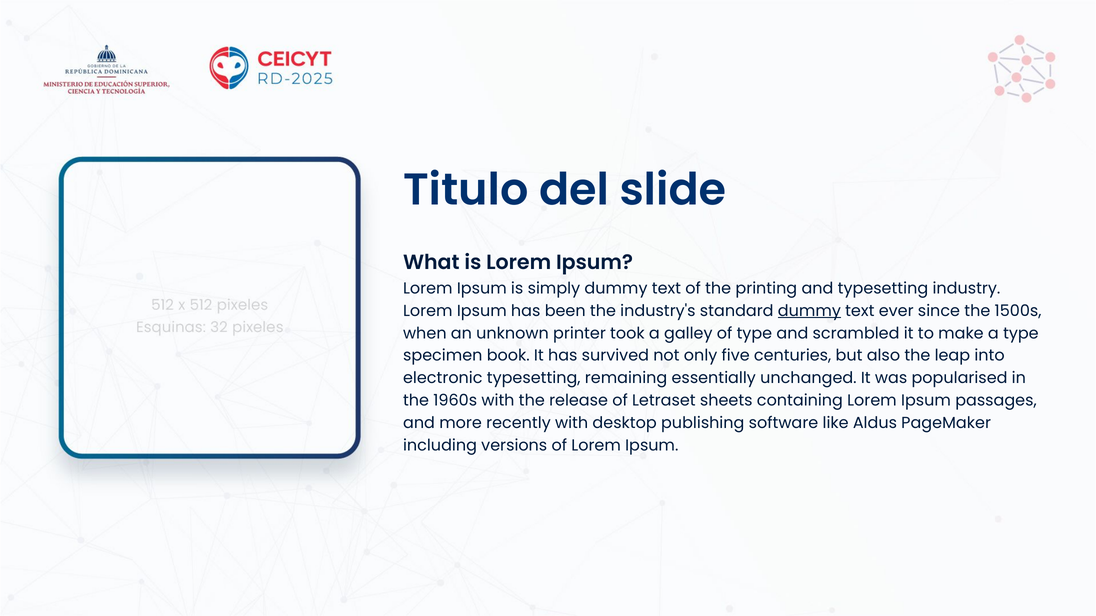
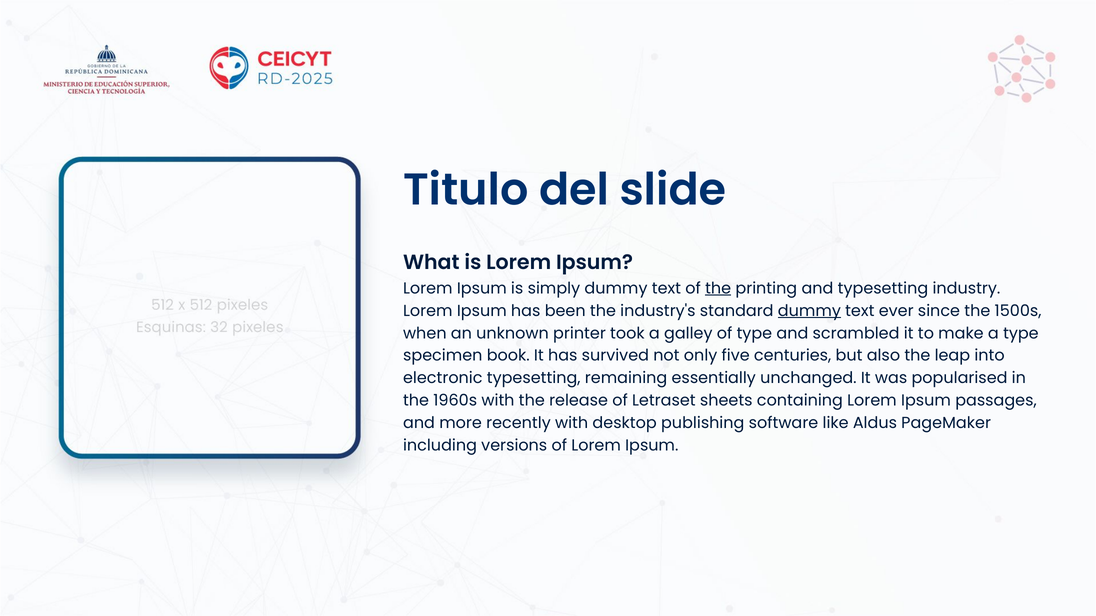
the at (718, 289) underline: none -> present
